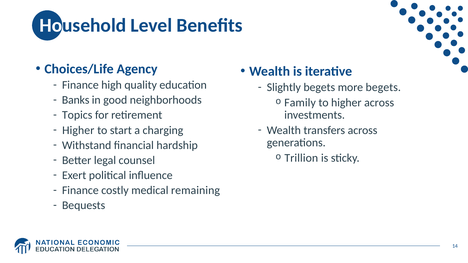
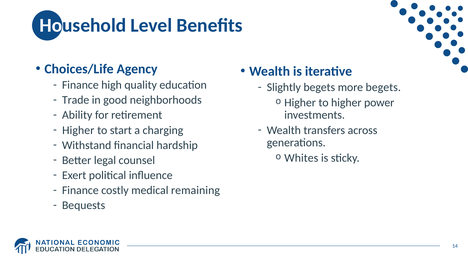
Banks: Banks -> Trade
Family at (300, 103): Family -> Higher
higher across: across -> power
Topics: Topics -> Ability
Trillion: Trillion -> Whites
